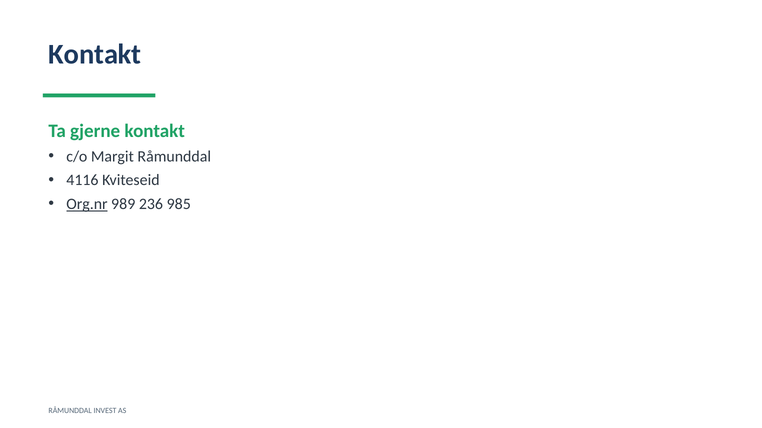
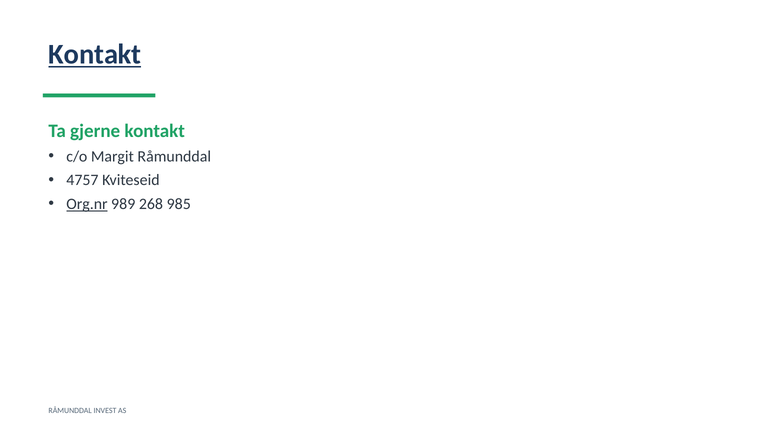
Kontakt at (95, 54) underline: none -> present
4116: 4116 -> 4757
236: 236 -> 268
